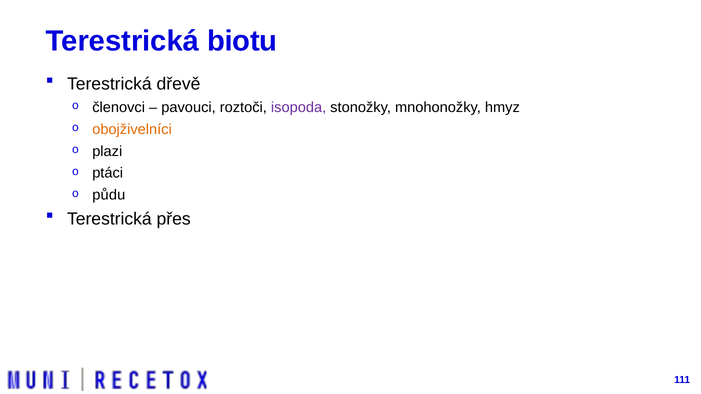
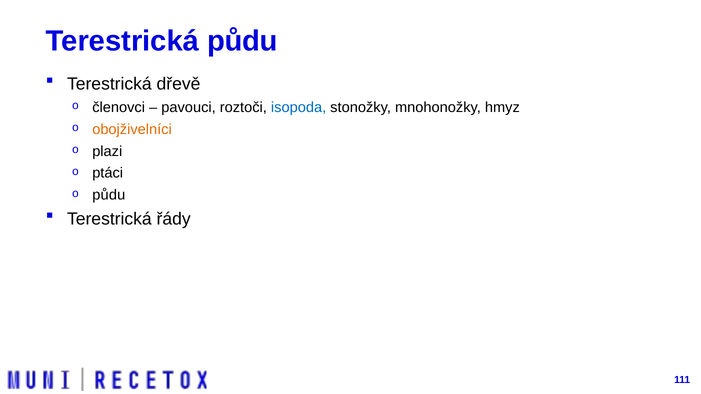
Terestrická biotu: biotu -> půdu
isopoda colour: purple -> blue
přes: přes -> řády
